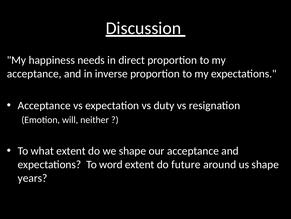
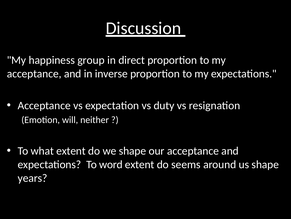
needs: needs -> group
future: future -> seems
